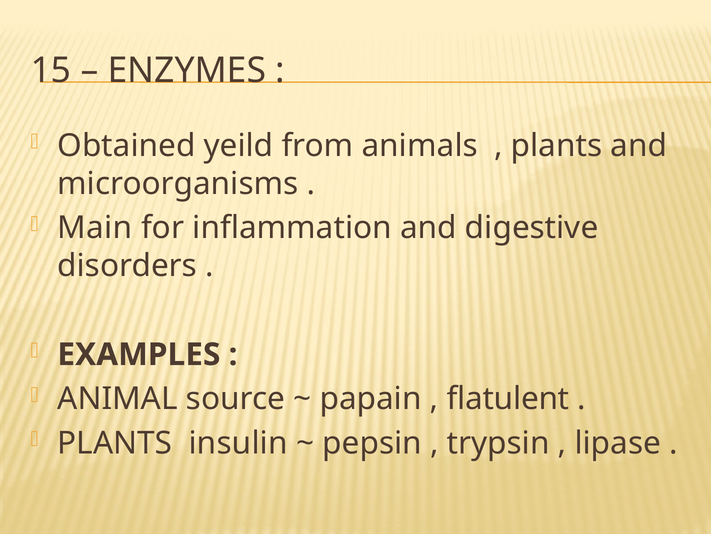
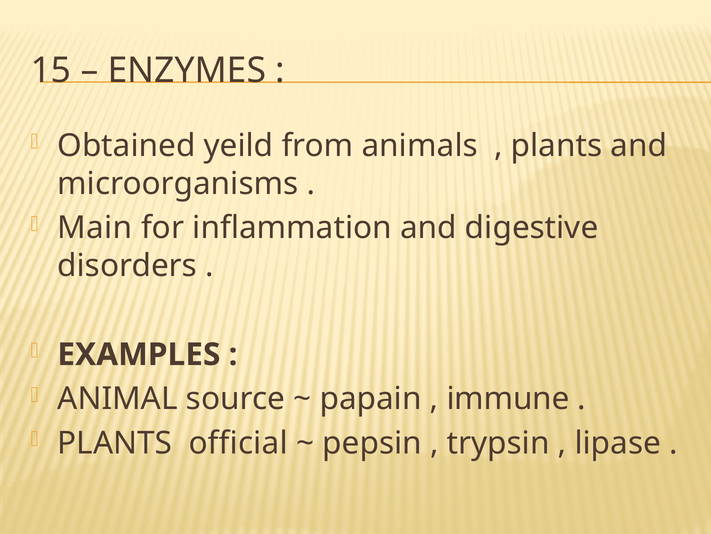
flatulent: flatulent -> immune
insulin: insulin -> official
